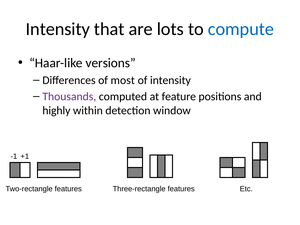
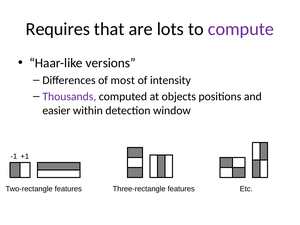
Intensity at (58, 29): Intensity -> Requires
compute colour: blue -> purple
feature: feature -> objects
highly: highly -> easier
